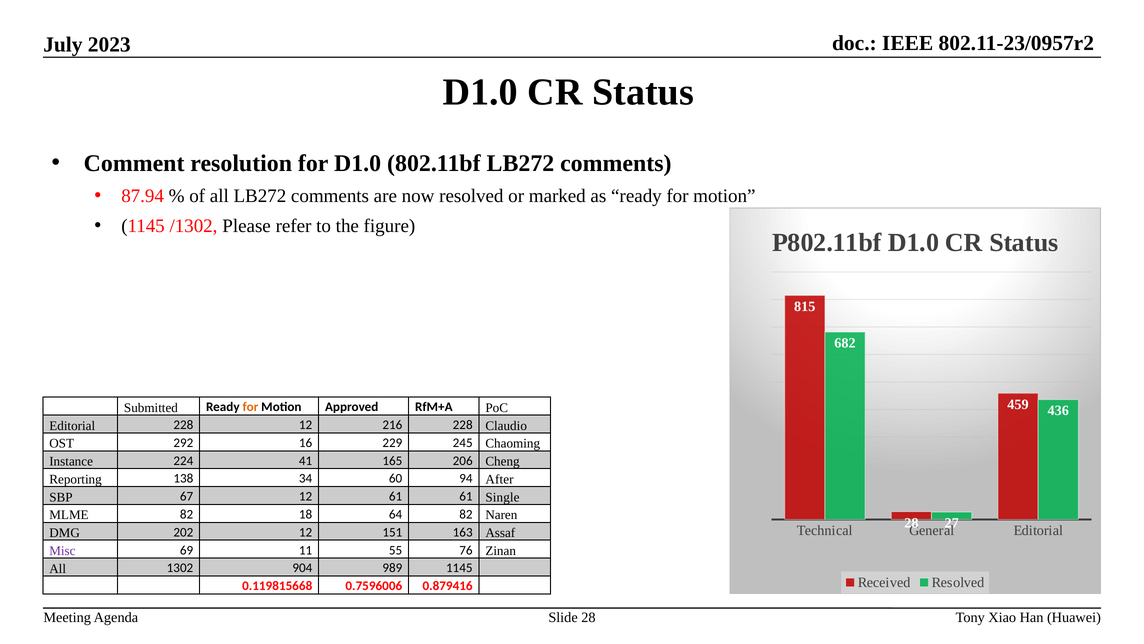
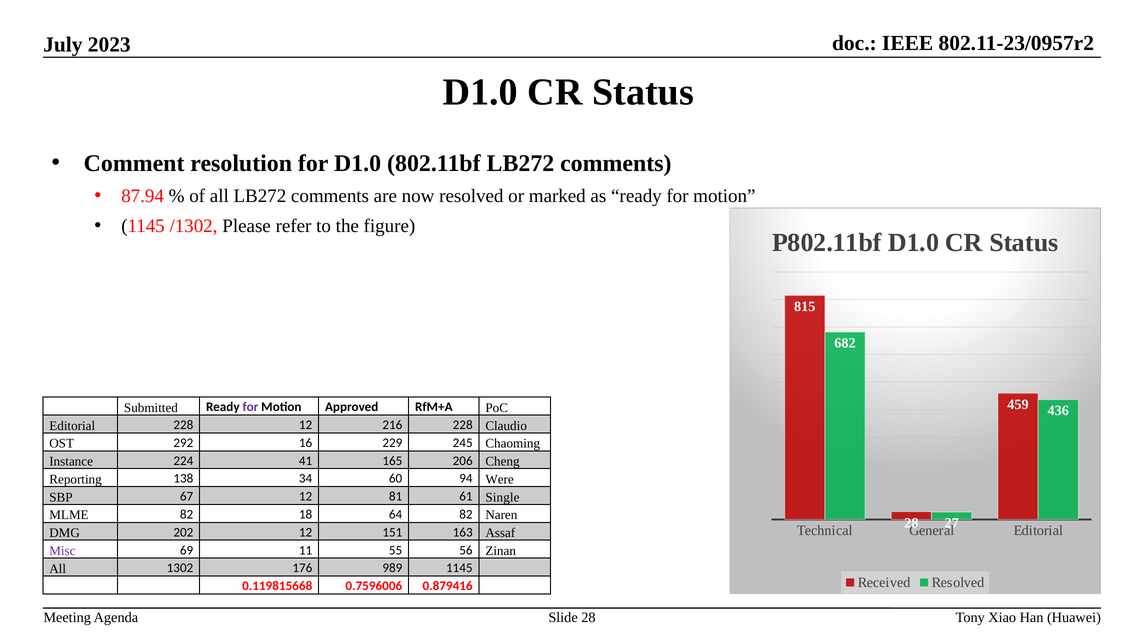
for at (250, 407) colour: orange -> purple
After: After -> Were
12 61: 61 -> 81
76: 76 -> 56
904: 904 -> 176
